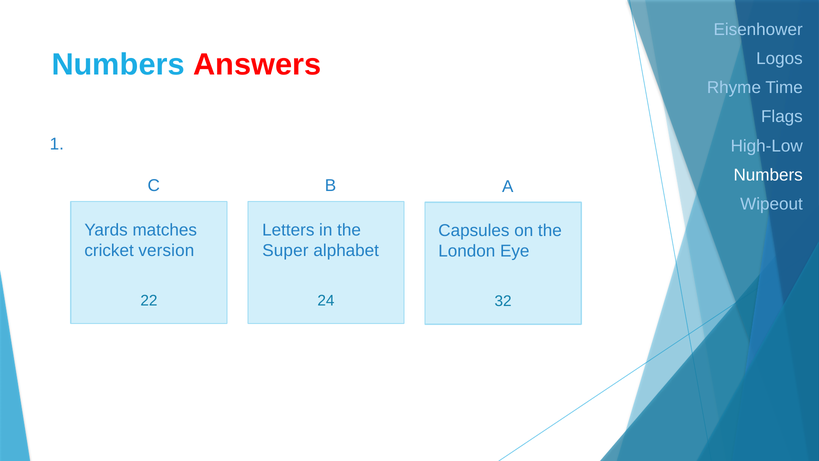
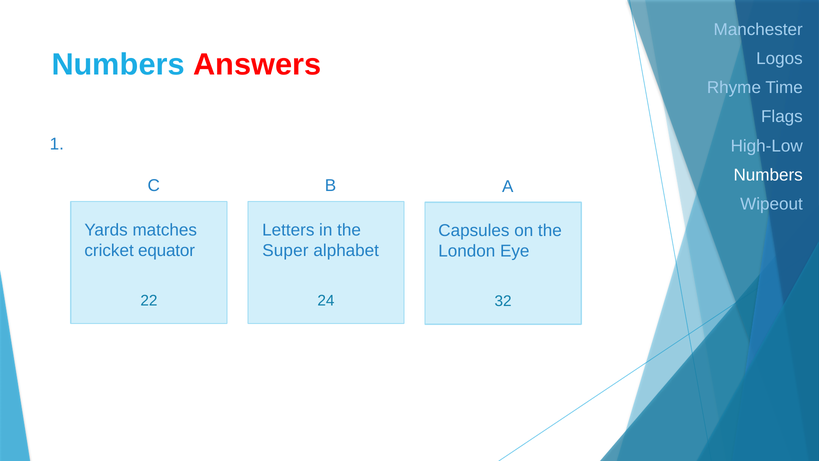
Eisenhower: Eisenhower -> Manchester
version: version -> equator
